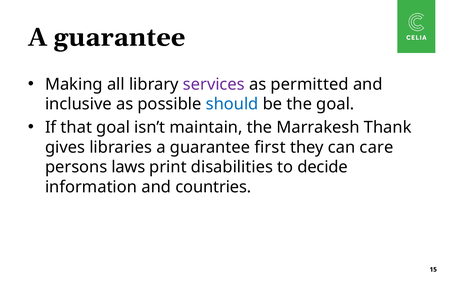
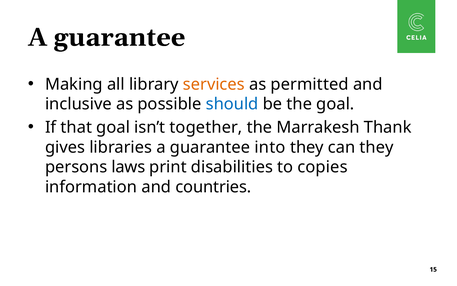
services colour: purple -> orange
maintain: maintain -> together
first: first -> into
can care: care -> they
decide: decide -> copies
